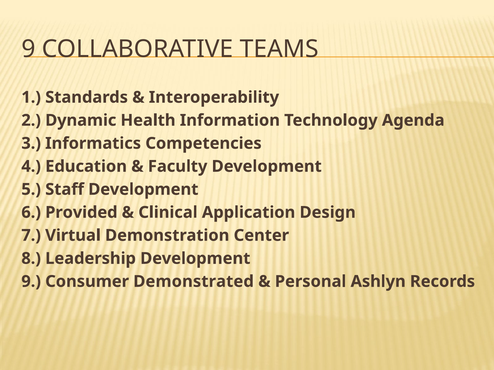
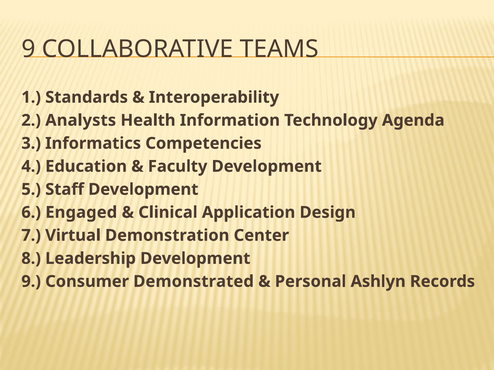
Dynamic: Dynamic -> Analysts
Provided: Provided -> Engaged
